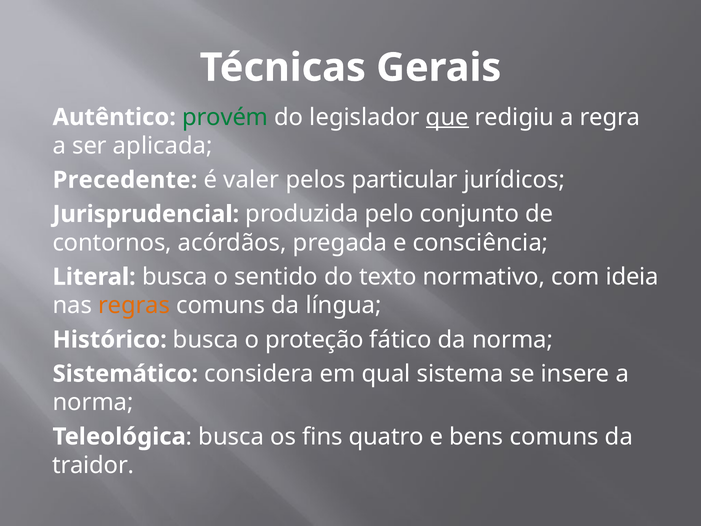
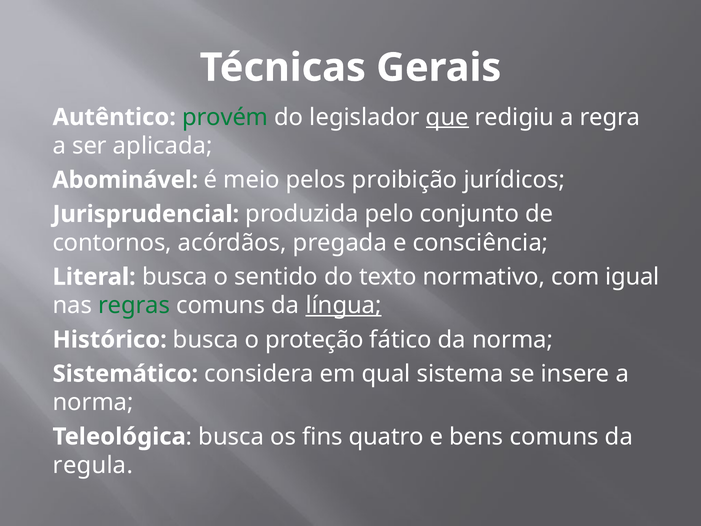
Precedente: Precedente -> Abominável
valer: valer -> meio
particular: particular -> proibição
ideia: ideia -> igual
regras colour: orange -> green
língua underline: none -> present
traidor: traidor -> regula
